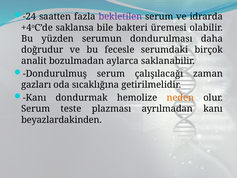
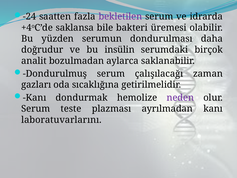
fecesle: fecesle -> insülin
neden colour: orange -> purple
beyazlardakinden: beyazlardakinden -> laboratuvarlarını
